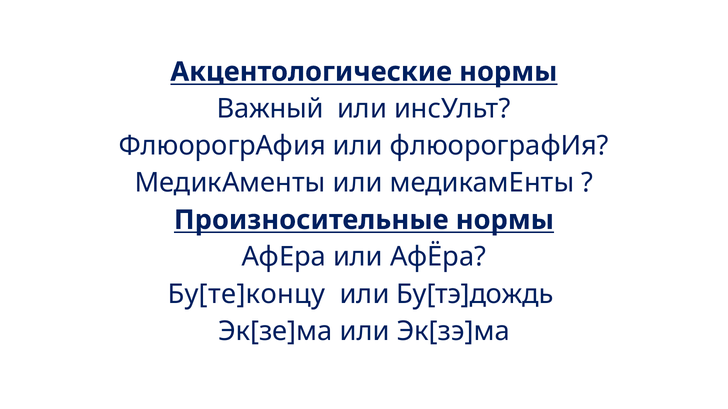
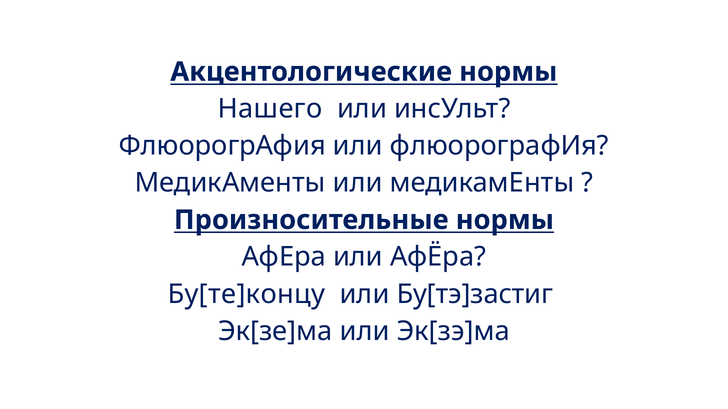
Важный: Важный -> Нашего
Бу[тэ]дождь: Бу[тэ]дождь -> Бу[тэ]застиг
